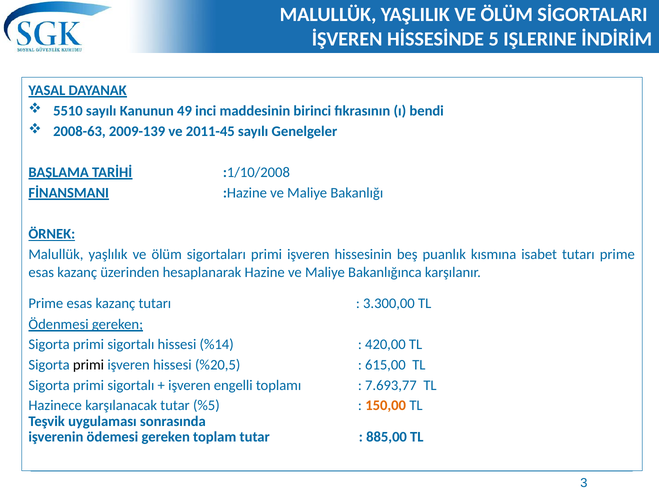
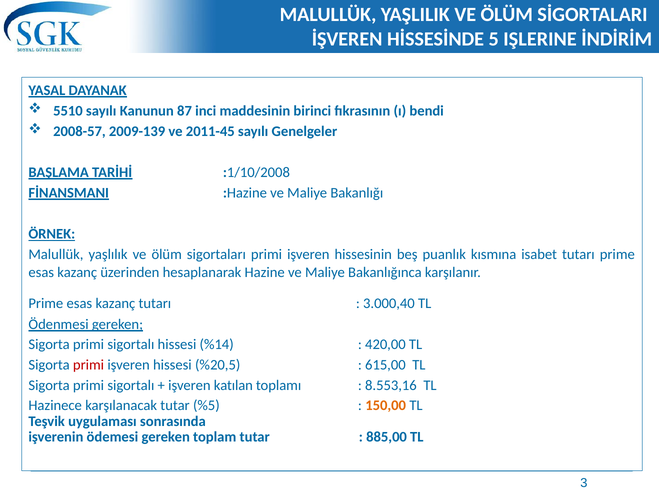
49: 49 -> 87
2008-63: 2008-63 -> 2008-57
3.300,00: 3.300,00 -> 3.000,40
primi at (89, 364) colour: black -> red
engelli: engelli -> katılan
7.693,77: 7.693,77 -> 8.553,16
